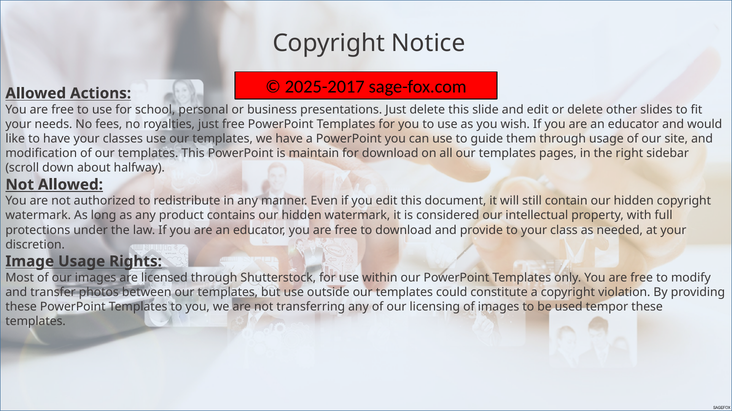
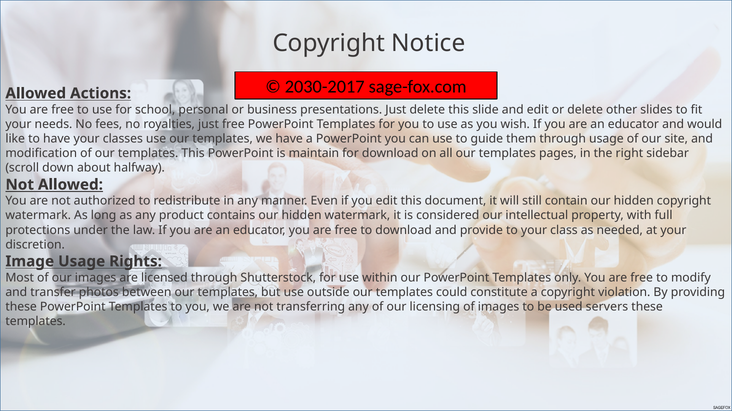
2025-2017: 2025-2017 -> 2030-2017
tempor: tempor -> servers
